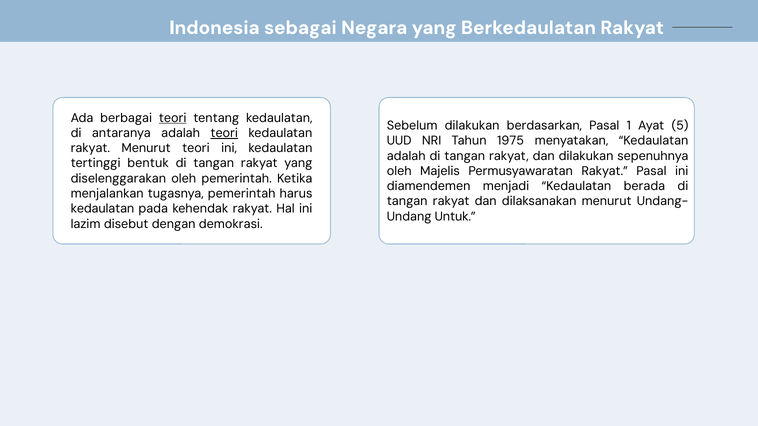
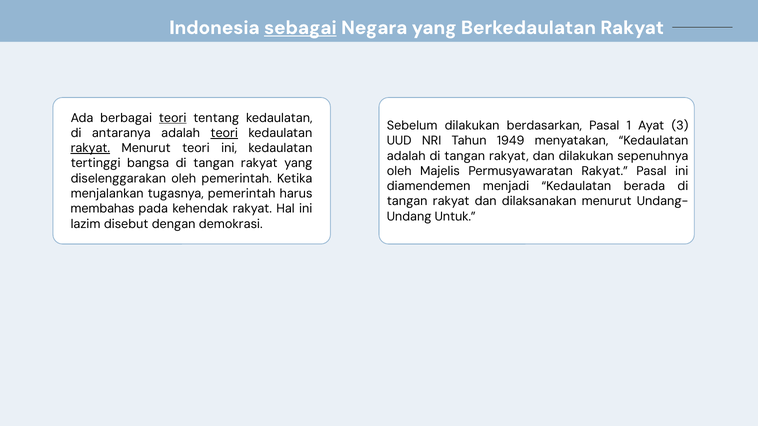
sebagai underline: none -> present
5: 5 -> 3
1975: 1975 -> 1949
rakyat at (90, 148) underline: none -> present
bentuk: bentuk -> bangsa
kedaulatan at (102, 209): kedaulatan -> membahas
